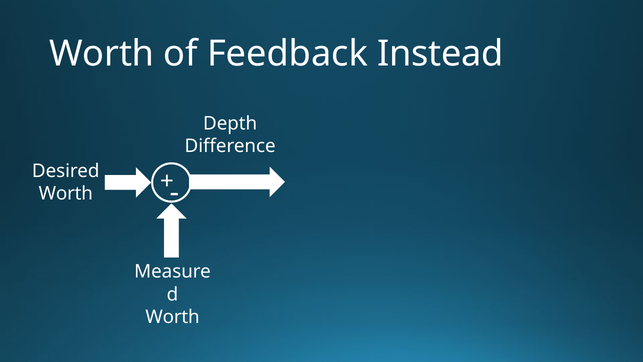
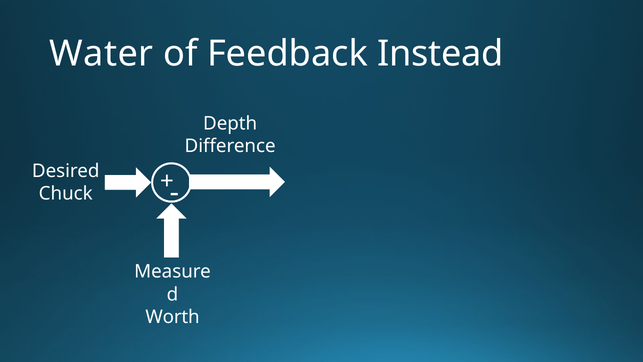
Worth at (102, 54): Worth -> Water
Worth at (66, 193): Worth -> Chuck
